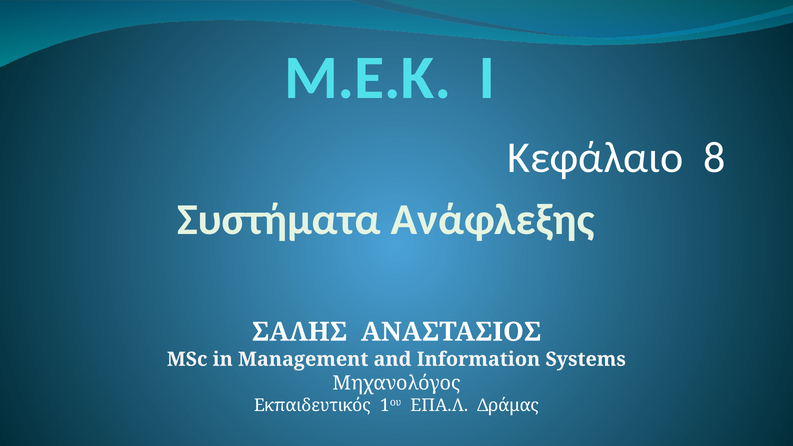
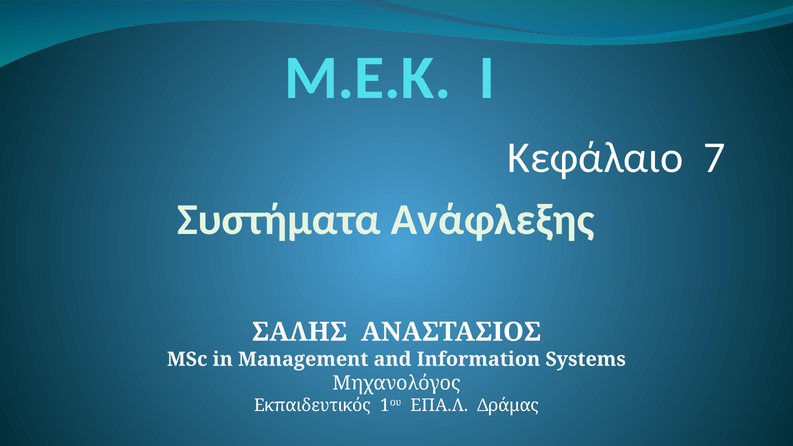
8: 8 -> 7
